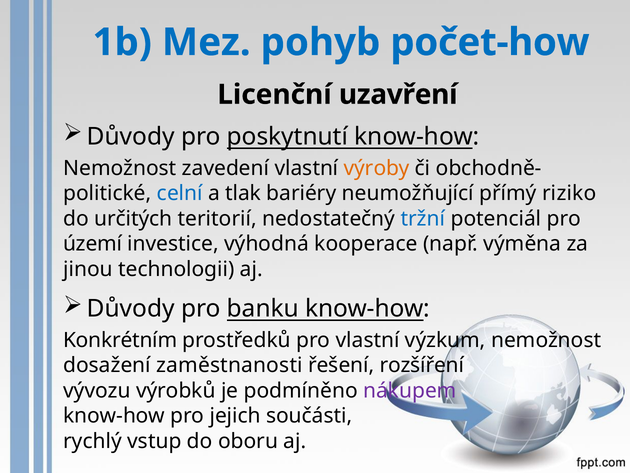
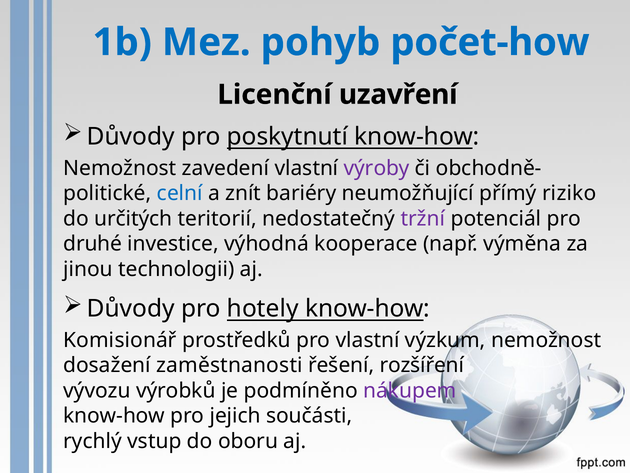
výroby colour: orange -> purple
tlak: tlak -> znít
tržní colour: blue -> purple
území: území -> druhé
banku: banku -> hotely
Konkrétním: Konkrétním -> Komisionář
